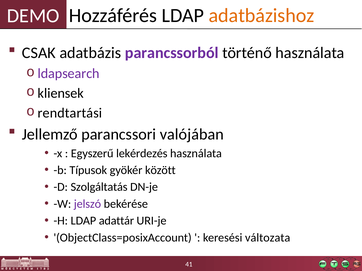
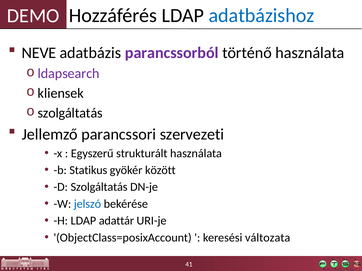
adatbázishoz colour: orange -> blue
CSAK: CSAK -> NEVE
rendtartási at (70, 113): rendtartási -> szolgáltatás
valójában: valójában -> szervezeti
lekérdezés: lekérdezés -> strukturált
Típusok: Típusok -> Statikus
jelszó colour: purple -> blue
